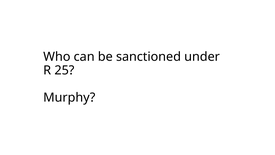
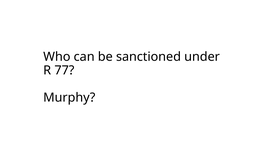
25: 25 -> 77
